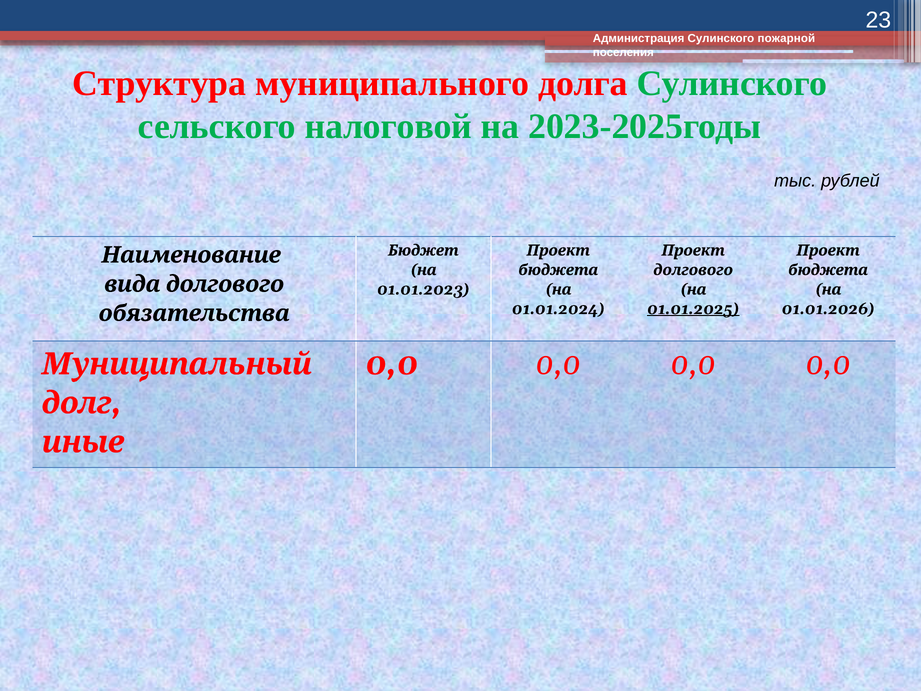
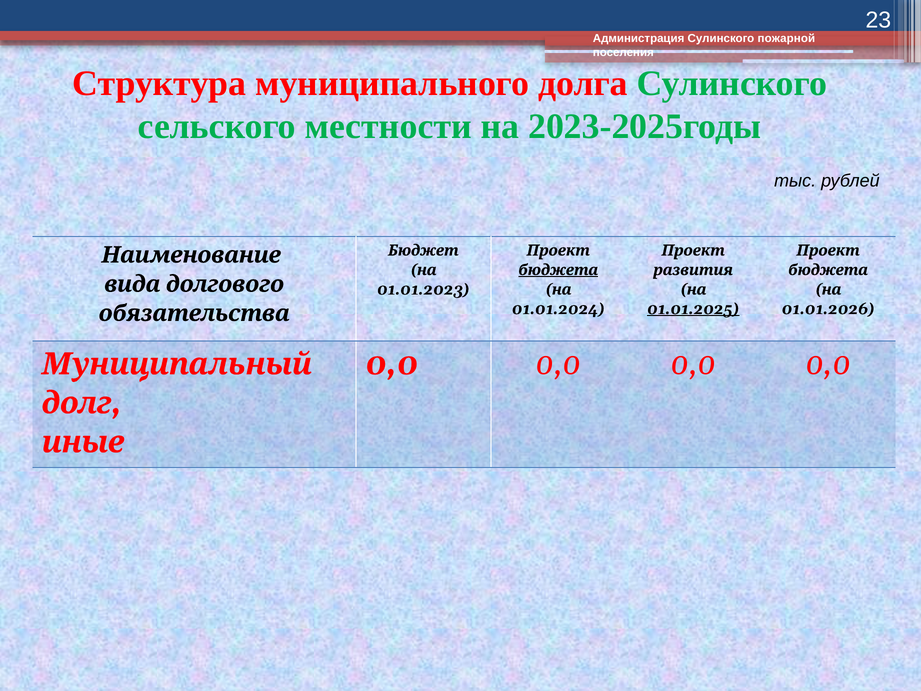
налоговой: налоговой -> местности
бюджета at (558, 270) underline: none -> present
долгового at (693, 270): долгового -> развития
